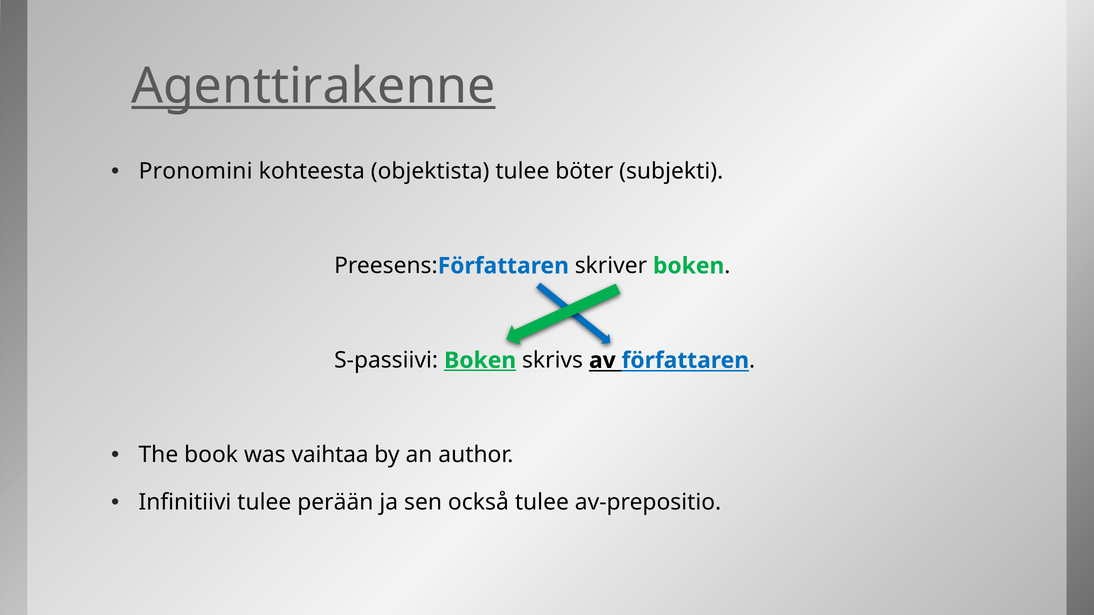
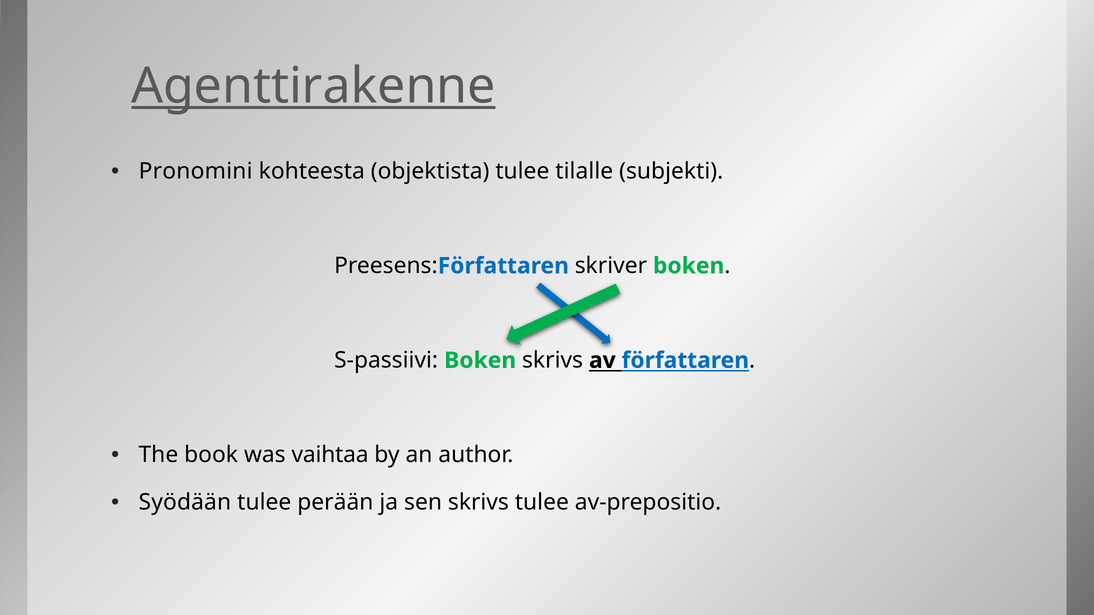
böter: böter -> tilalle
Boken at (480, 361) underline: present -> none
Infinitiivi: Infinitiivi -> Syödään
sen också: också -> skrivs
